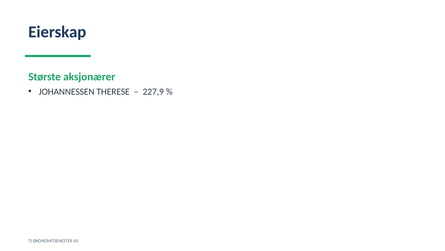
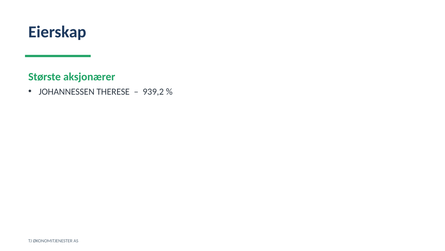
227,9: 227,9 -> 939,2
